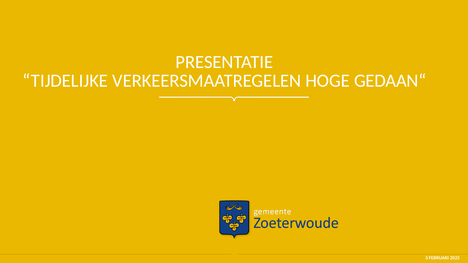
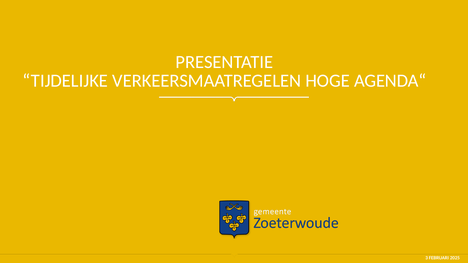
GEDAAN“: GEDAAN“ -> AGENDA“
